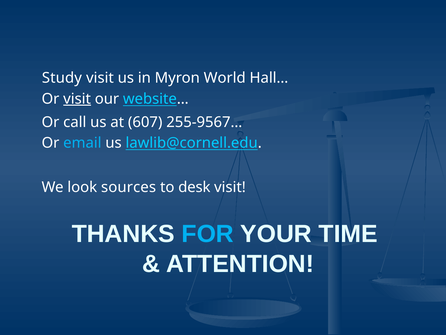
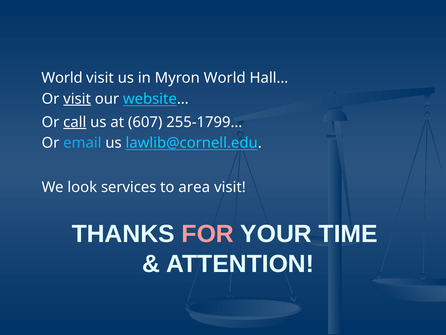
Study at (62, 78): Study -> World
call underline: none -> present
255-9567…: 255-9567… -> 255-1799…
sources: sources -> services
desk: desk -> area
FOR colour: light blue -> pink
